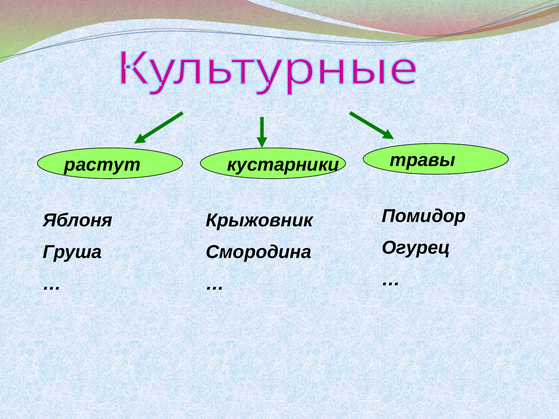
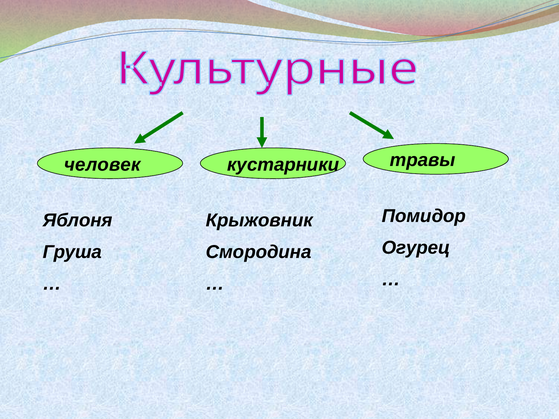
растут: растут -> человек
